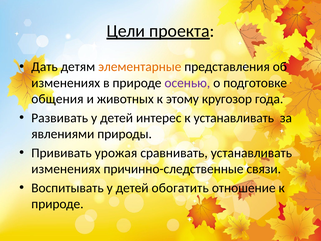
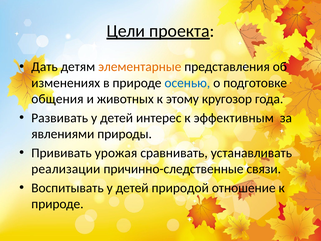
осенью colour: purple -> blue
к устанавливать: устанавливать -> эффективным
изменениях at (66, 169): изменениях -> реализации
обогатить: обогатить -> природой
